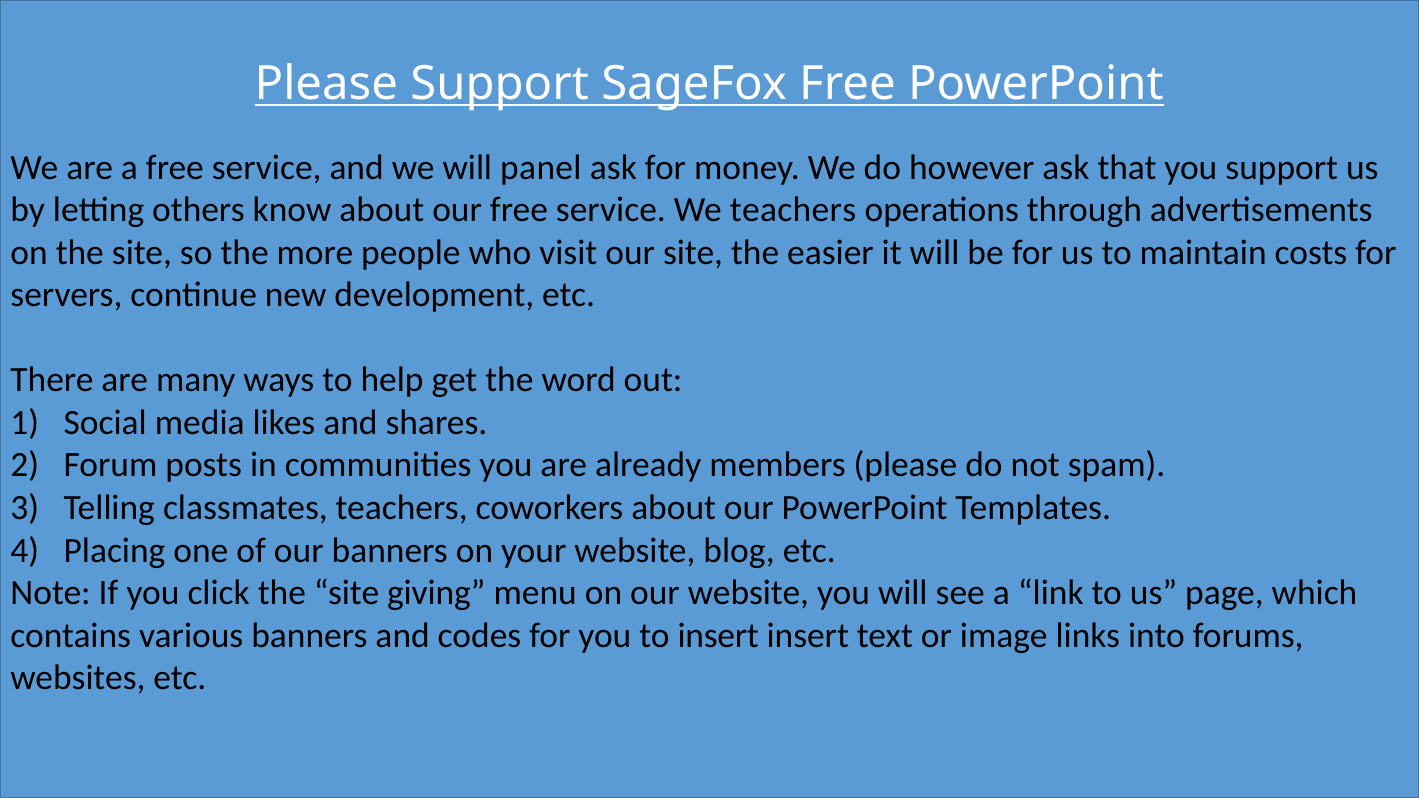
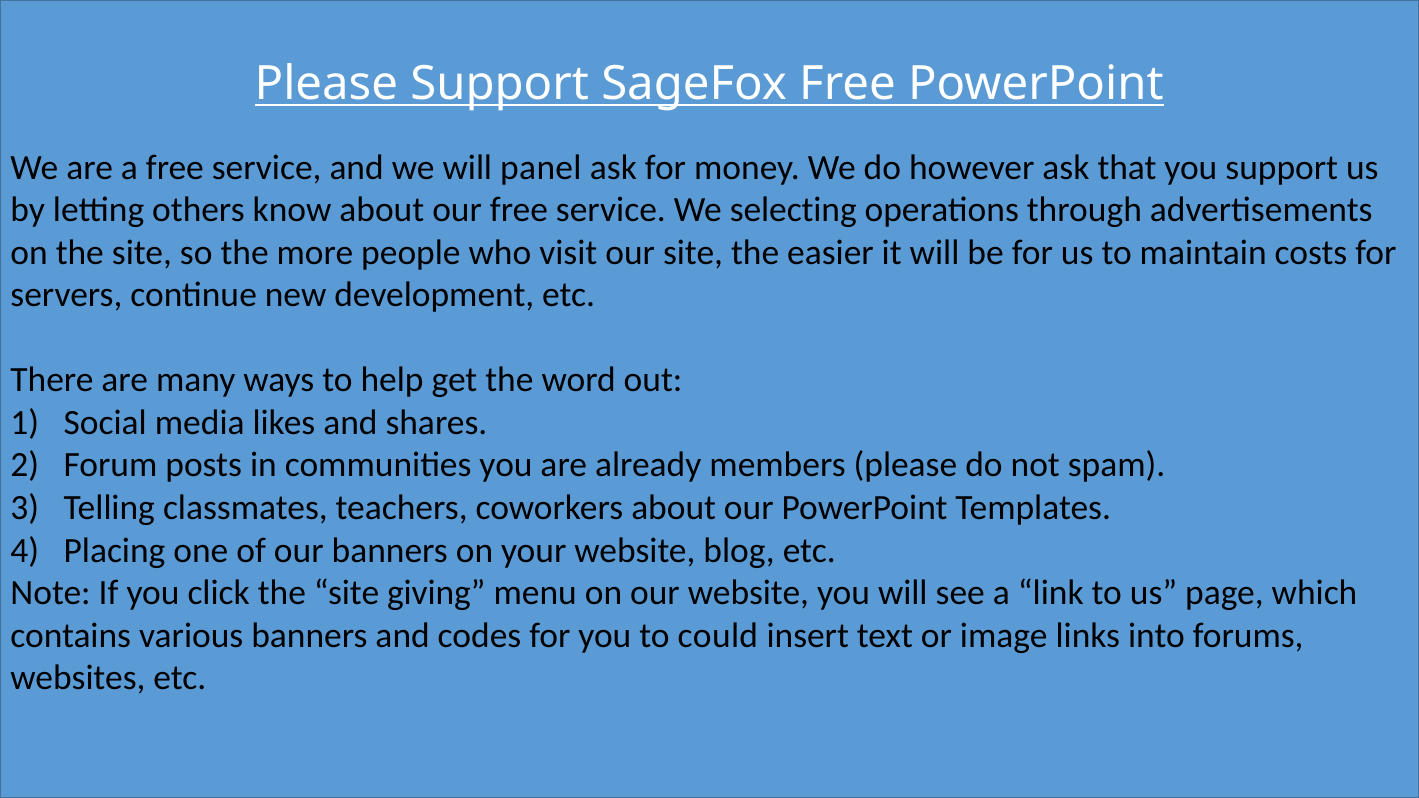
We teachers: teachers -> selecting
to insert: insert -> could
